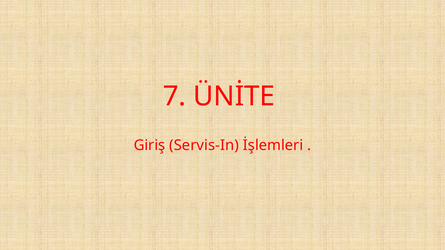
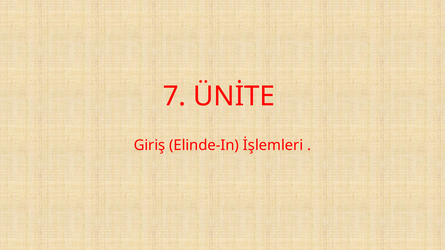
Servis-In: Servis-In -> Elinde-In
